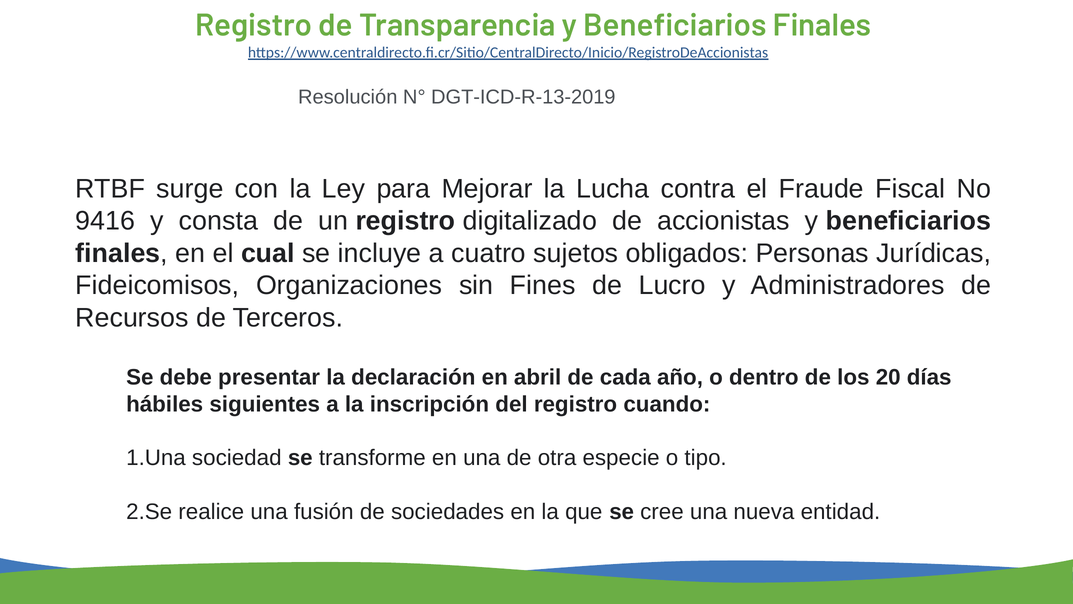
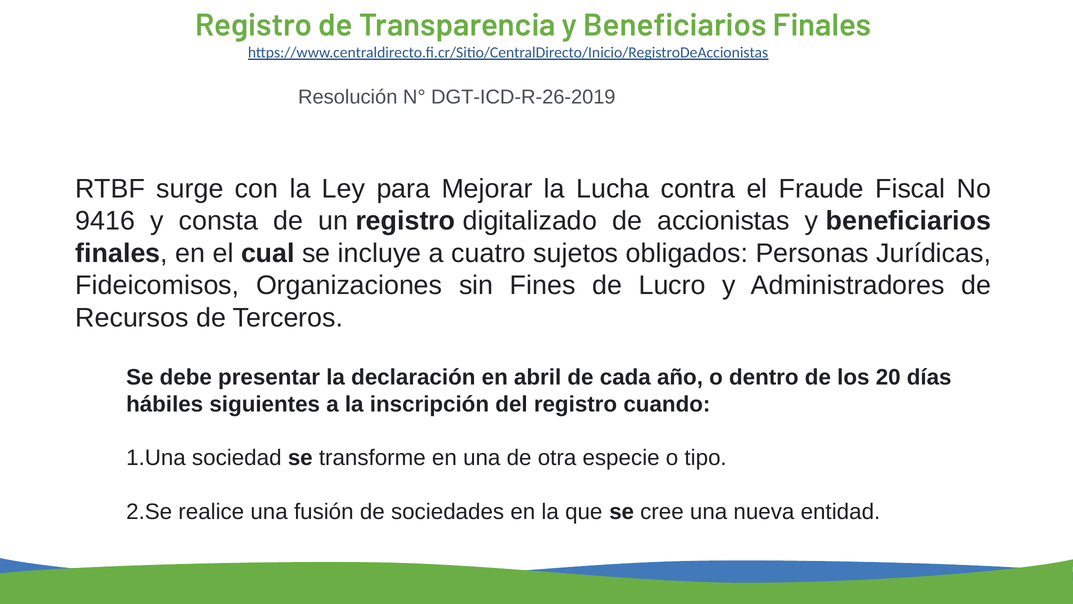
DGT-ICD-R-13-2019: DGT-ICD-R-13-2019 -> DGT-ICD-R-26-2019
